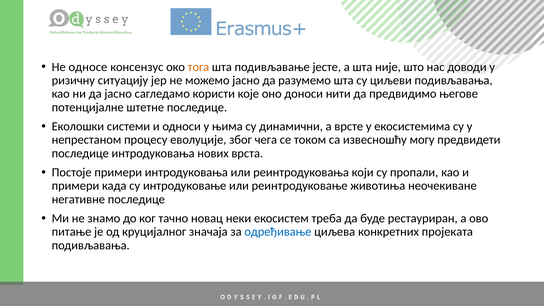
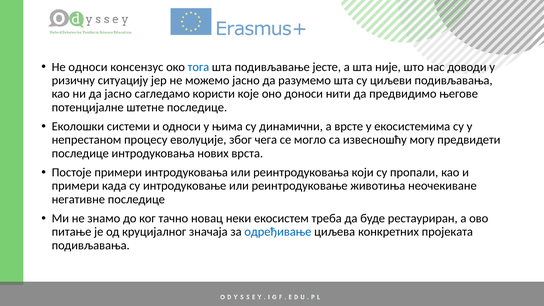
Не односе: односе -> односи
тога colour: orange -> blue
током: током -> могло
